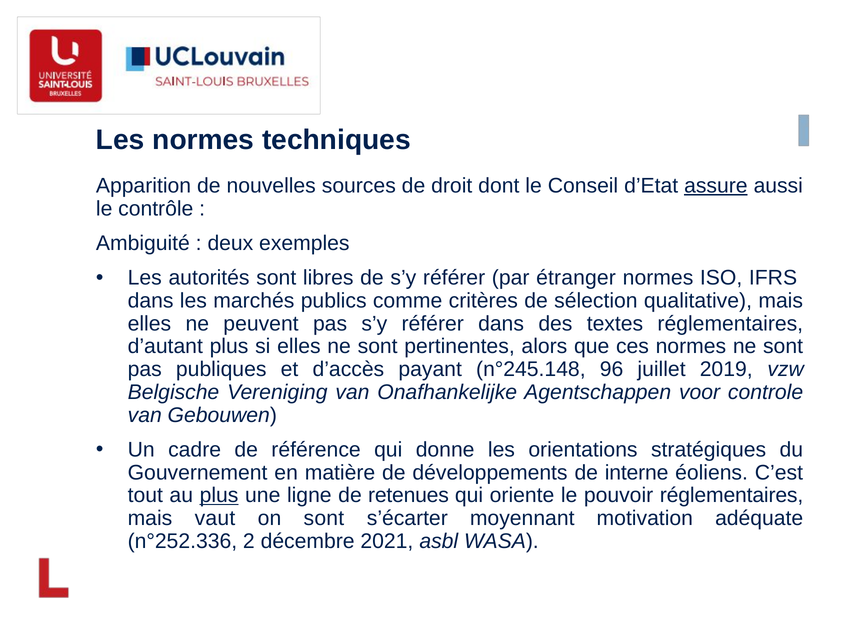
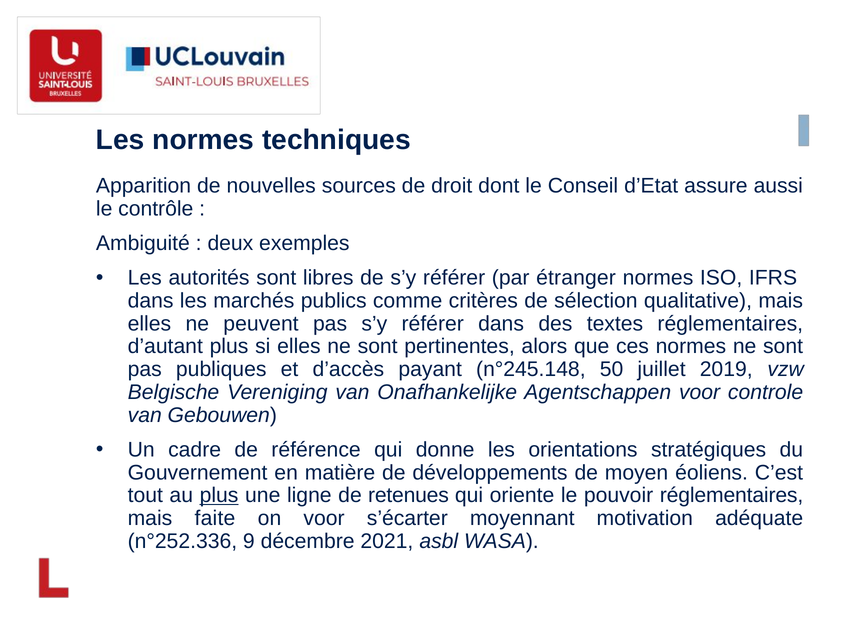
assure underline: present -> none
96: 96 -> 50
interne: interne -> moyen
vaut: vaut -> faite
on sont: sont -> voor
2: 2 -> 9
